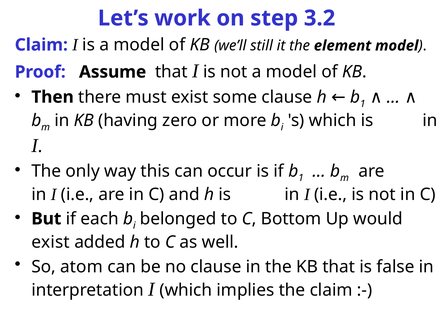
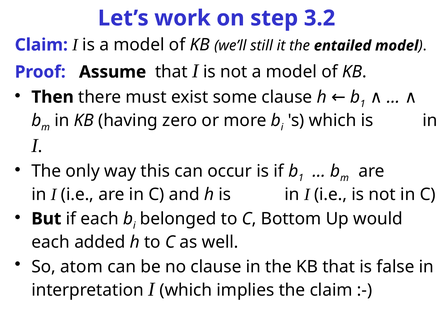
element: element -> entailed
exist at (51, 242): exist -> each
